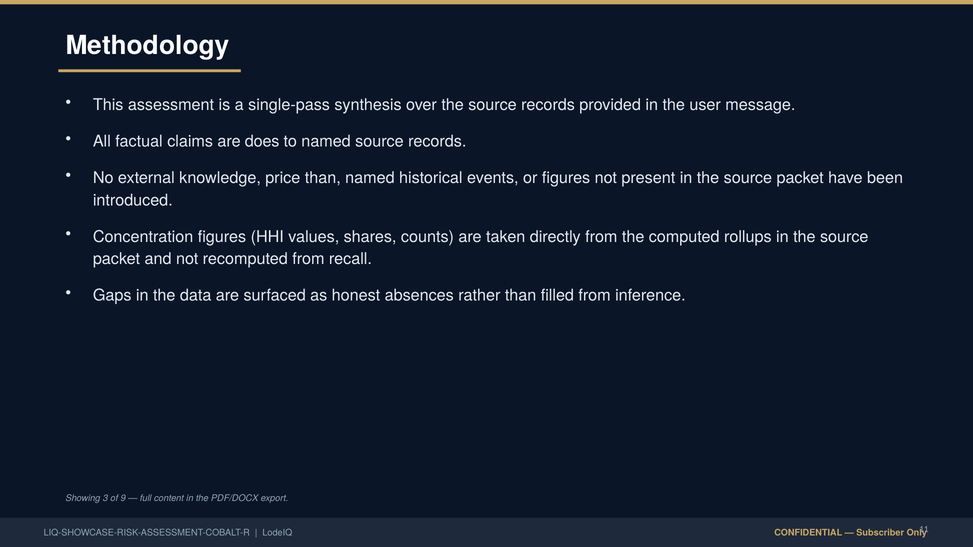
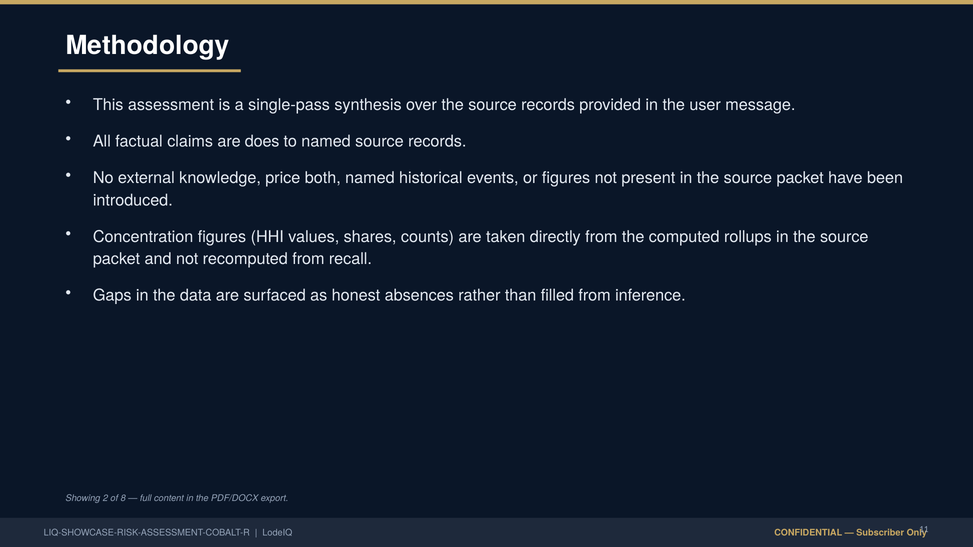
price than: than -> both
3: 3 -> 2
9: 9 -> 8
